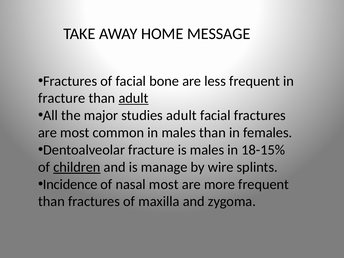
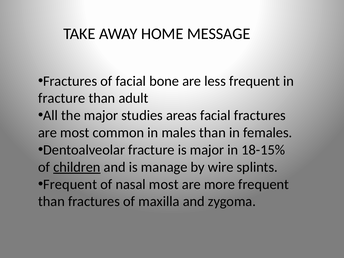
adult at (134, 98) underline: present -> none
studies adult: adult -> areas
is males: males -> major
Incidence at (70, 184): Incidence -> Frequent
